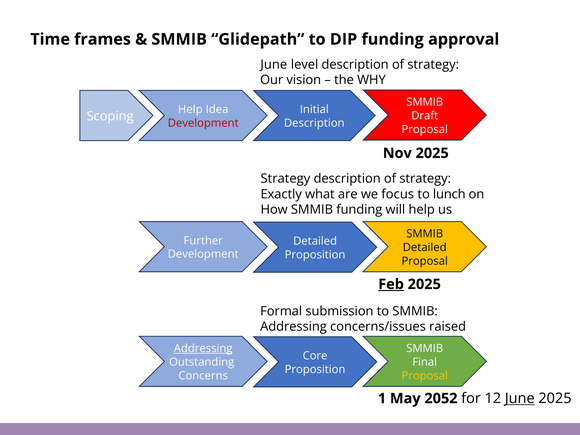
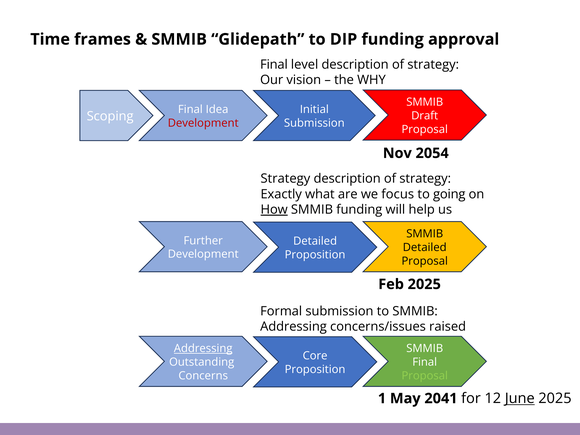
June at (274, 65): June -> Final
Help at (190, 110): Help -> Final
Description at (314, 123): Description -> Submission
Nov 2025: 2025 -> 2054
lunch: lunch -> going
How underline: none -> present
Feb underline: present -> none
Proposal at (425, 376) colour: yellow -> light green
2052: 2052 -> 2041
